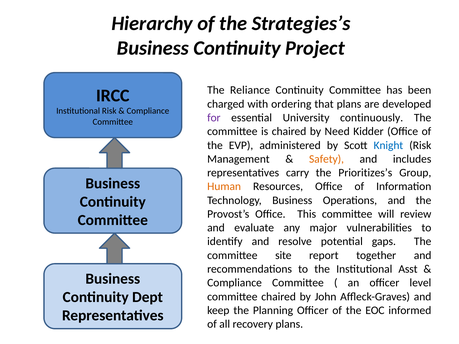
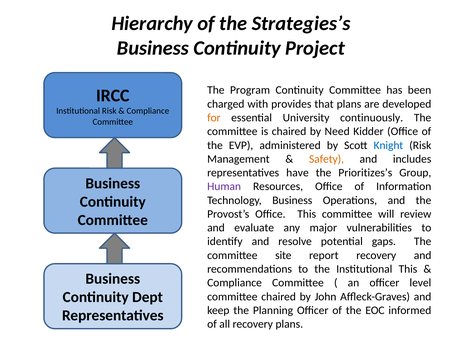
Reliance: Reliance -> Program
ordering: ordering -> provides
for colour: purple -> orange
carry: carry -> have
Human colour: orange -> purple
report together: together -> recovery
Institutional Asst: Asst -> This
